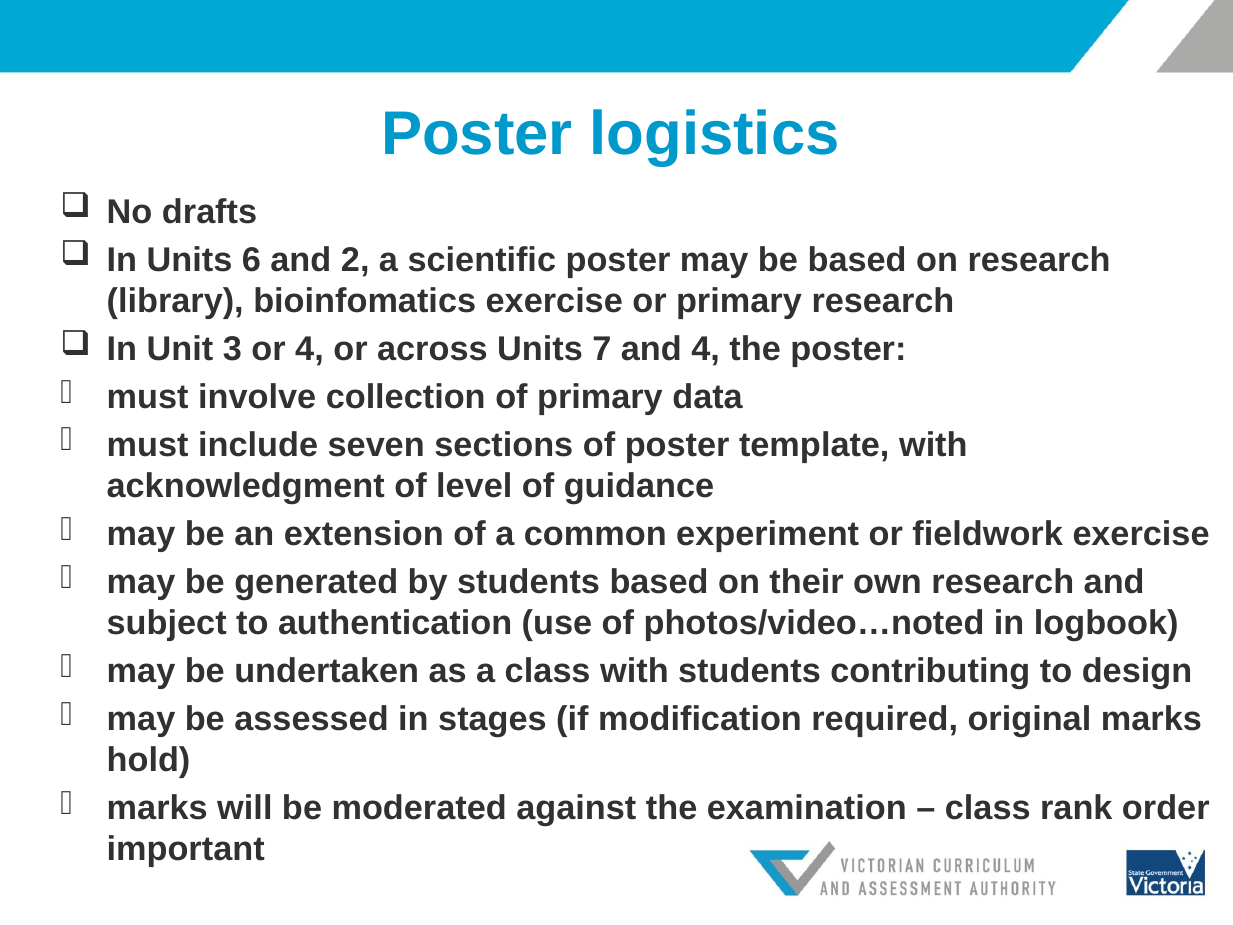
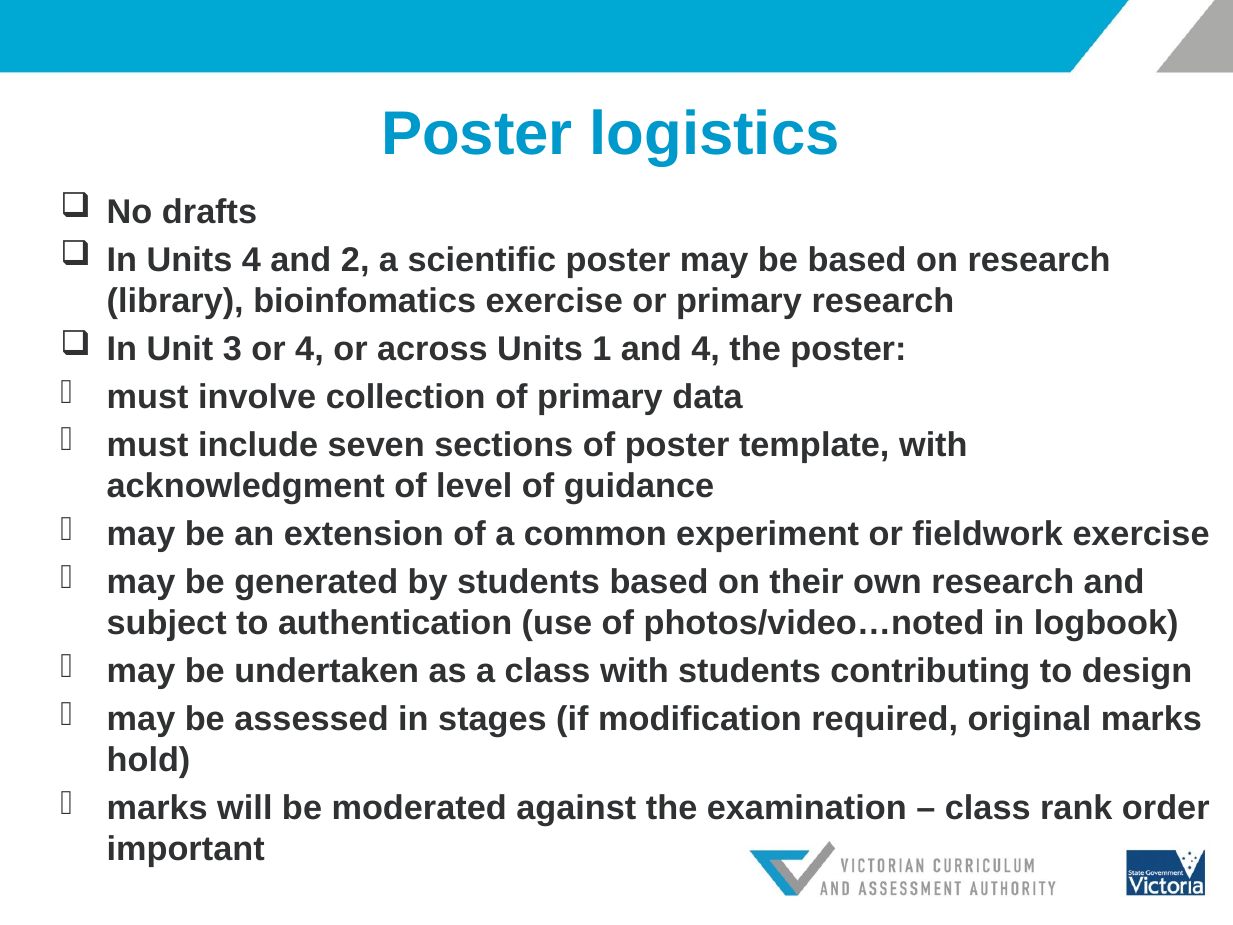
Units 6: 6 -> 4
7: 7 -> 1
